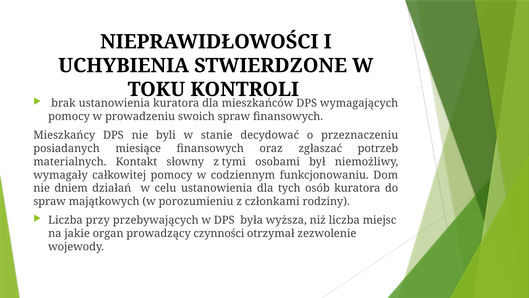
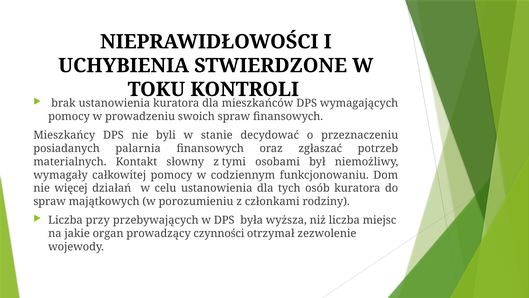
miesiące: miesiące -> palarnia
dniem: dniem -> więcej
